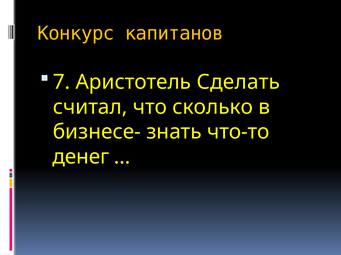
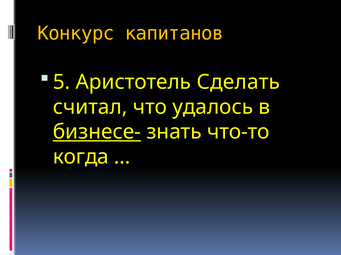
7: 7 -> 5
сколько: сколько -> удалось
бизнесе- underline: none -> present
денег: денег -> когда
